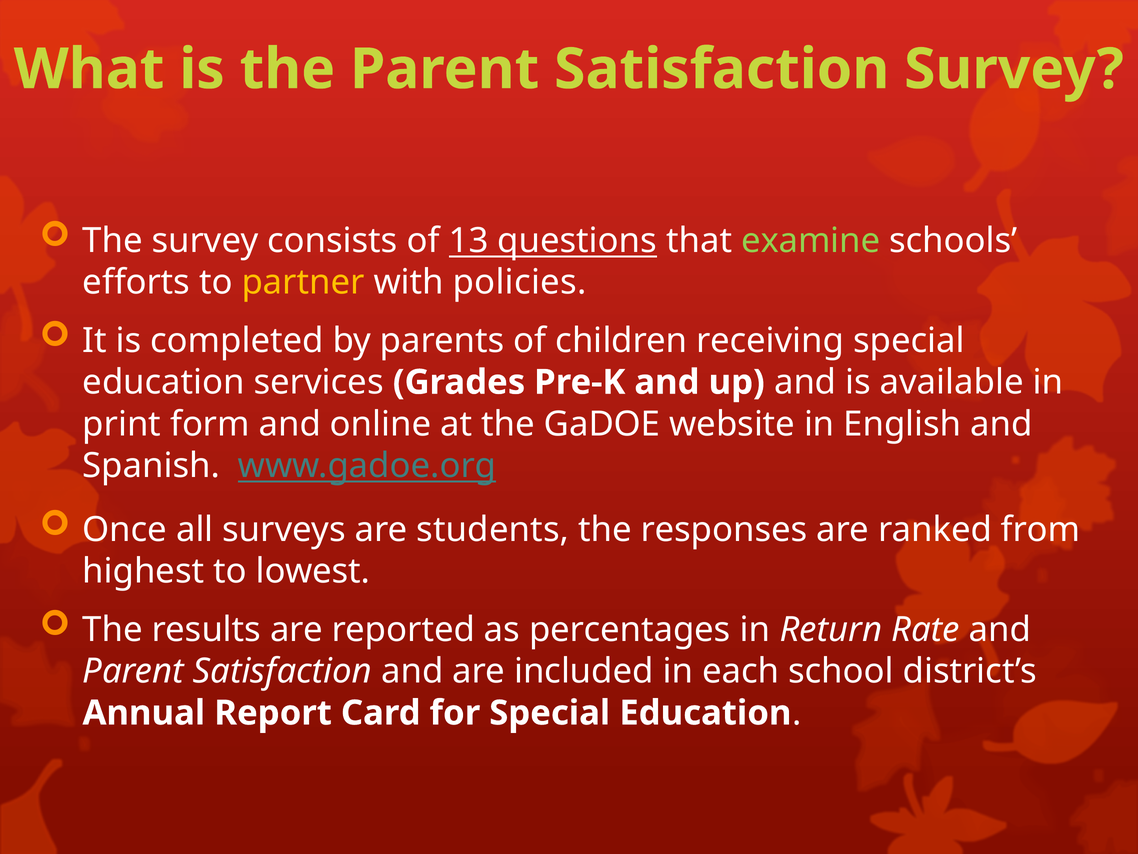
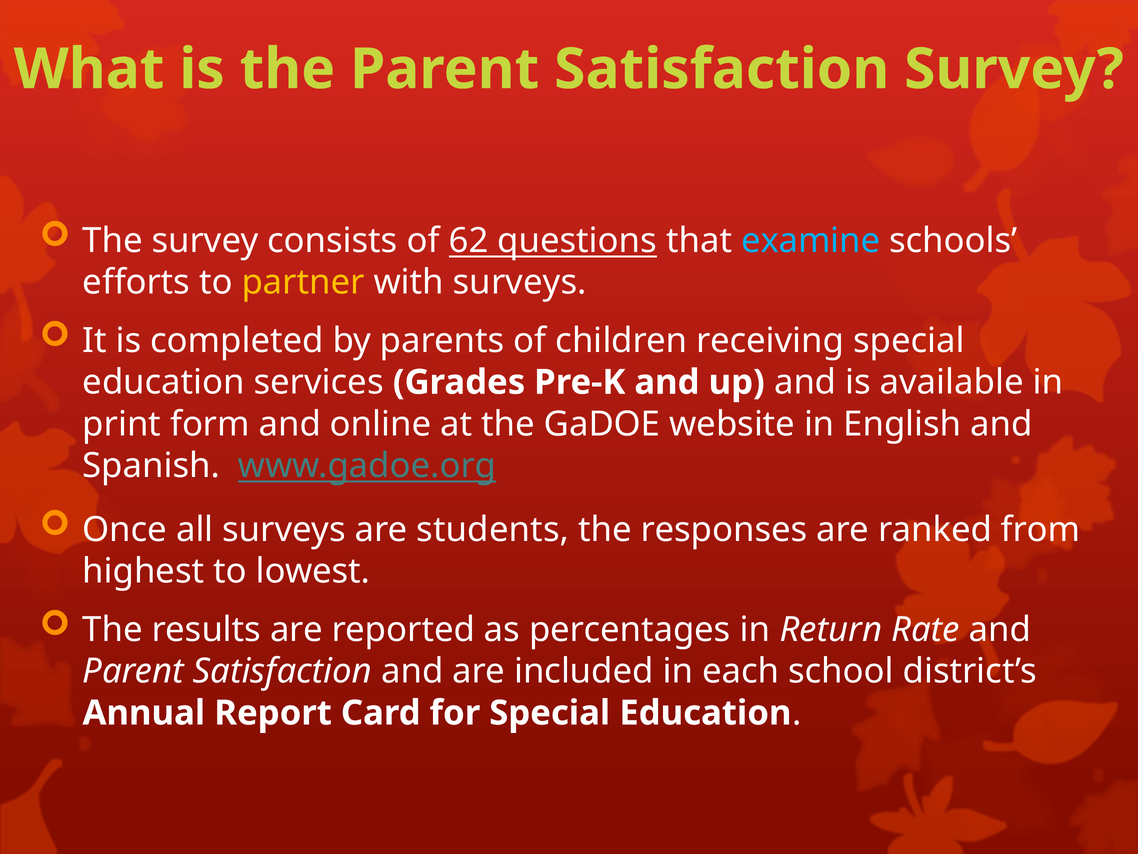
13: 13 -> 62
examine colour: light green -> light blue
with policies: policies -> surveys
